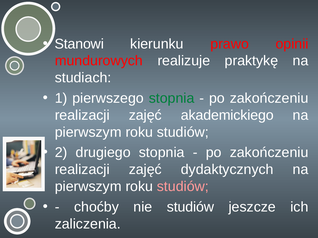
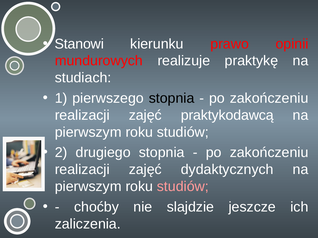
stopnia at (172, 98) colour: green -> black
akademickiego: akademickiego -> praktykodawcą
nie studiów: studiów -> slajdzie
